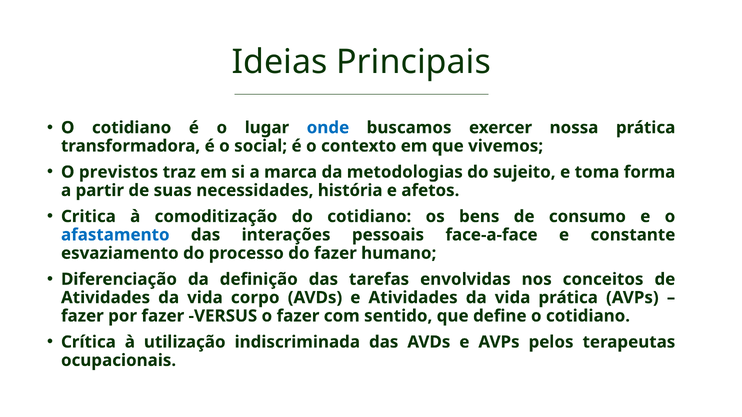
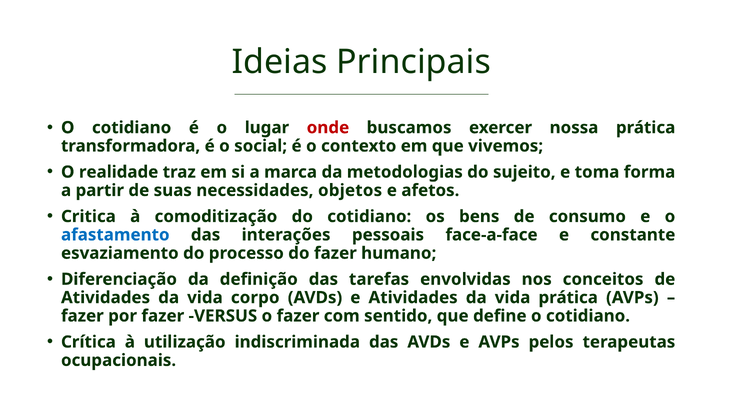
onde colour: blue -> red
previstos: previstos -> realidade
história: história -> objetos
